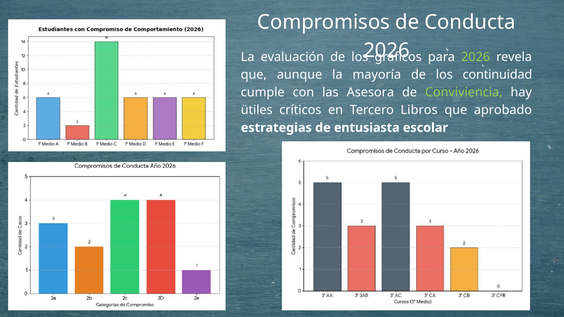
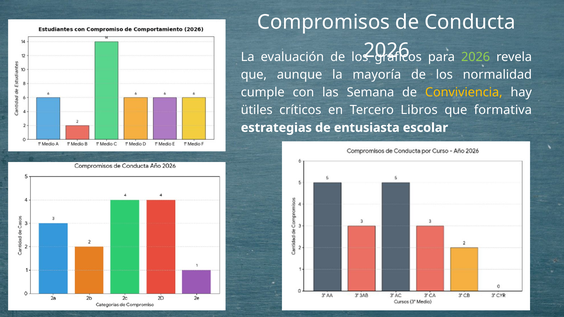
continuidad: continuidad -> normalidad
Asesora: Asesora -> Semana
Conviviencia colour: light green -> yellow
aprobado: aprobado -> formativa
